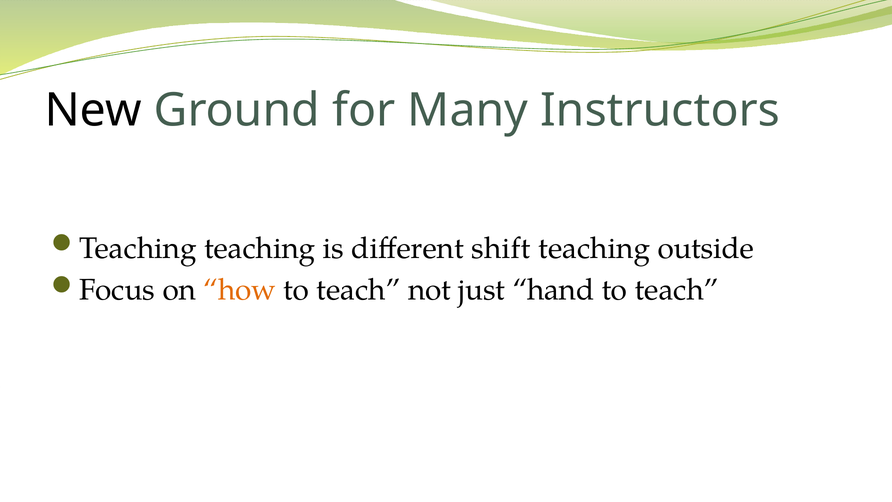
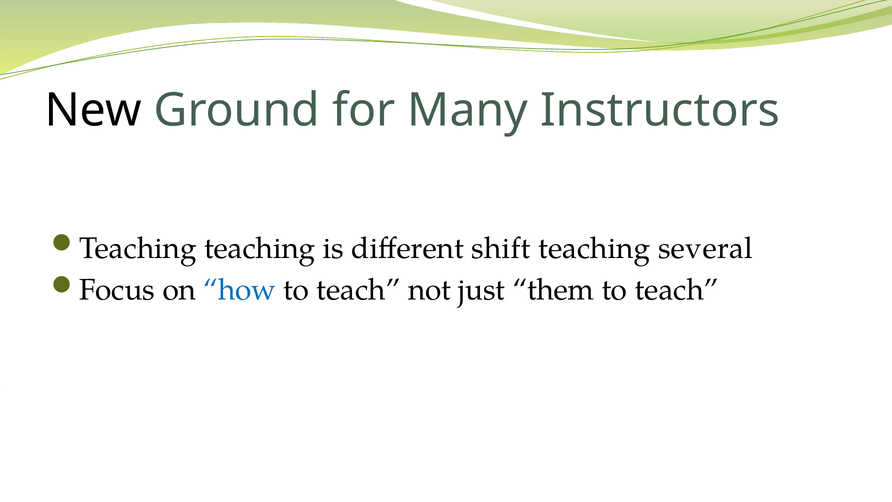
outside: outside -> several
how colour: orange -> blue
hand: hand -> them
